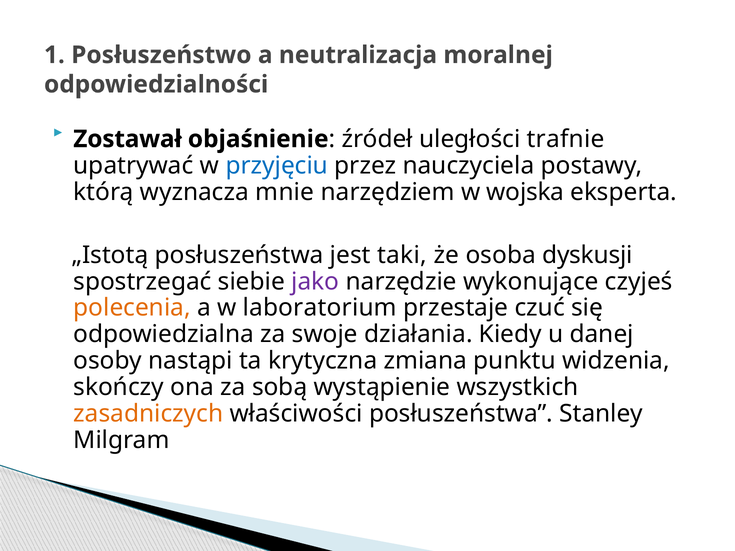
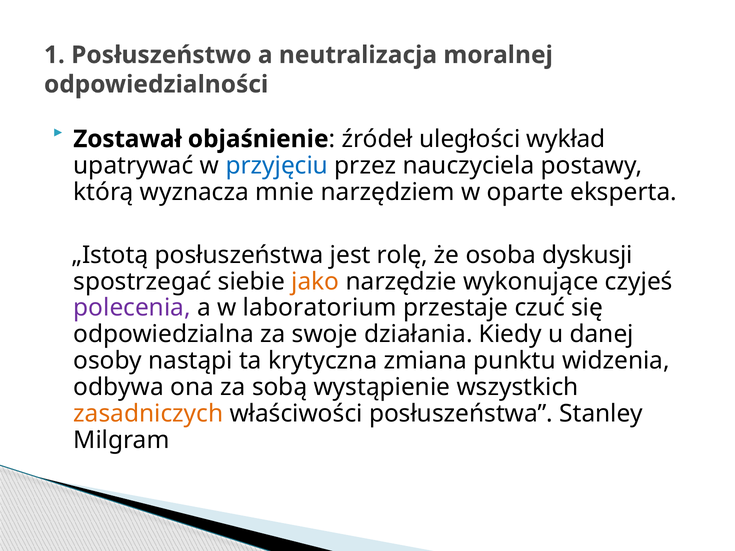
trafnie: trafnie -> wykład
wojska: wojska -> oparte
taki: taki -> rolę
jako colour: purple -> orange
polecenia colour: orange -> purple
skończy: skończy -> odbywa
